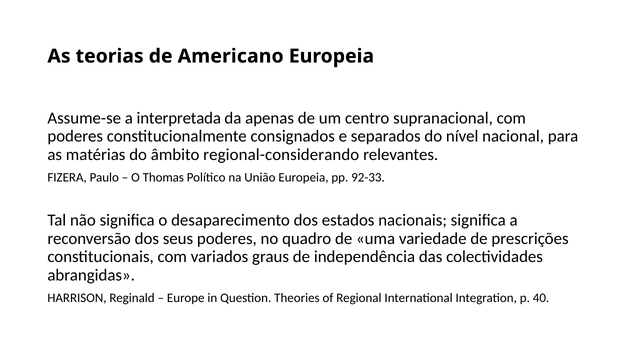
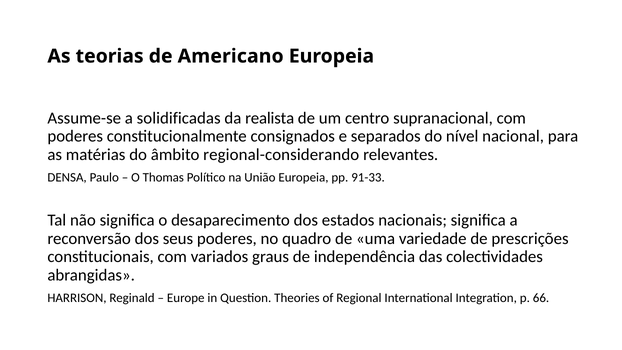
interpretada: interpretada -> solidificadas
apenas: apenas -> realista
FIZERA: FIZERA -> DENSA
92-33: 92-33 -> 91-33
40: 40 -> 66
